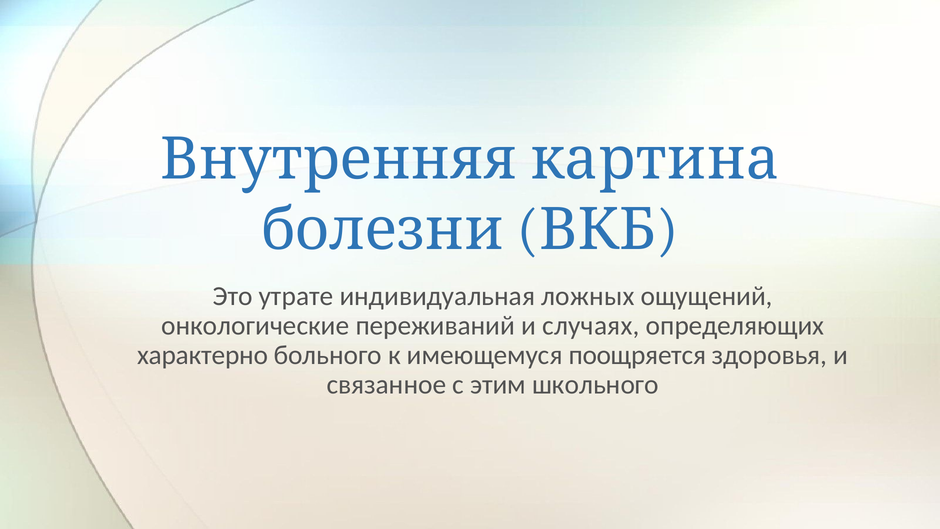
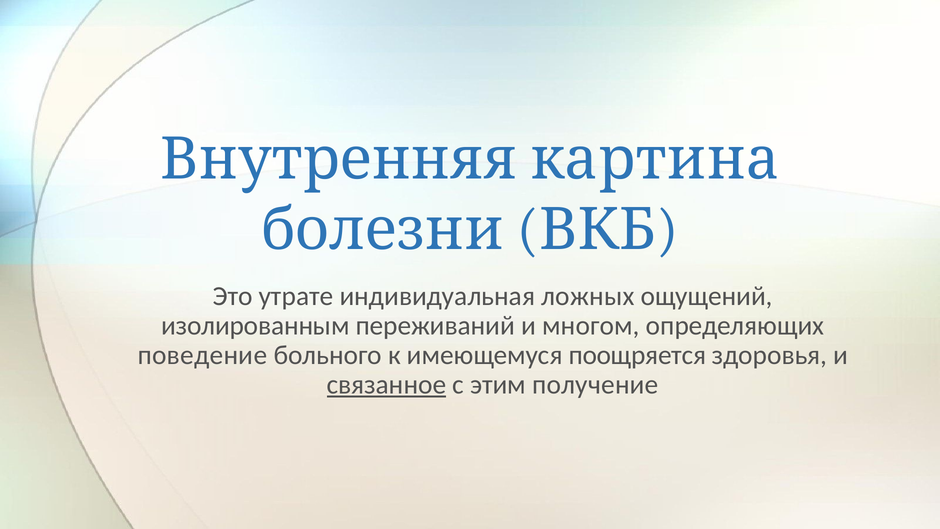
онкологические: онкологические -> изолированным
случаях: случаях -> многом
характерно: характерно -> поведение
связанное underline: none -> present
школьного: школьного -> получение
